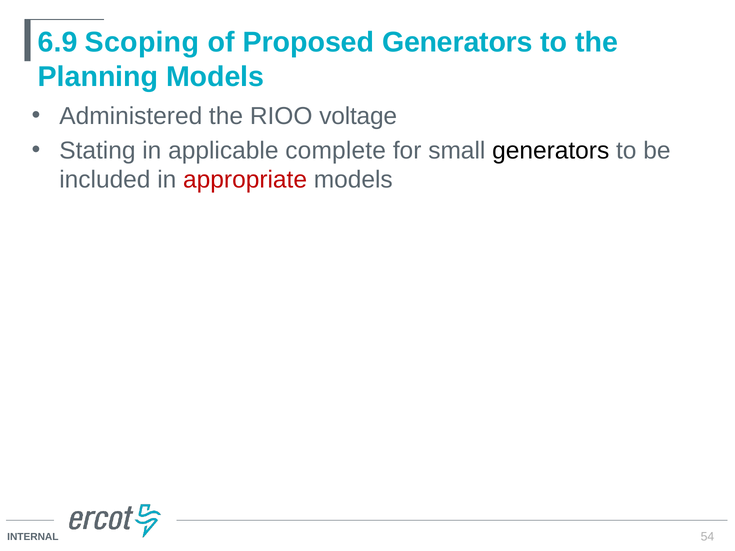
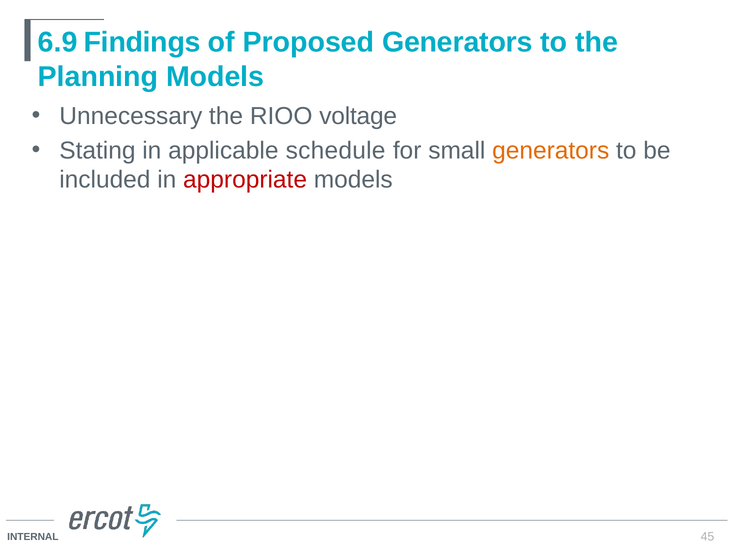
Scoping: Scoping -> Findings
Administered: Administered -> Unnecessary
complete: complete -> schedule
generators at (551, 150) colour: black -> orange
54: 54 -> 45
